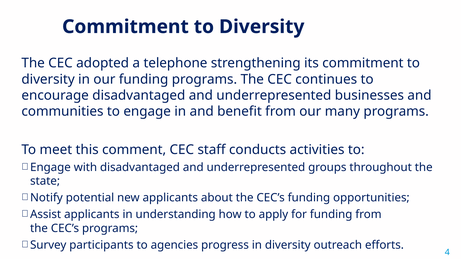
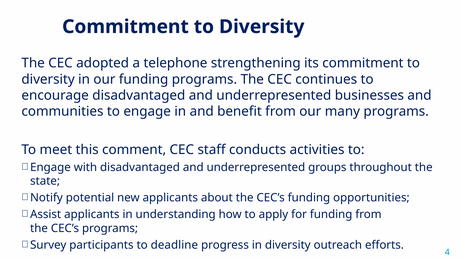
agencies: agencies -> deadline
